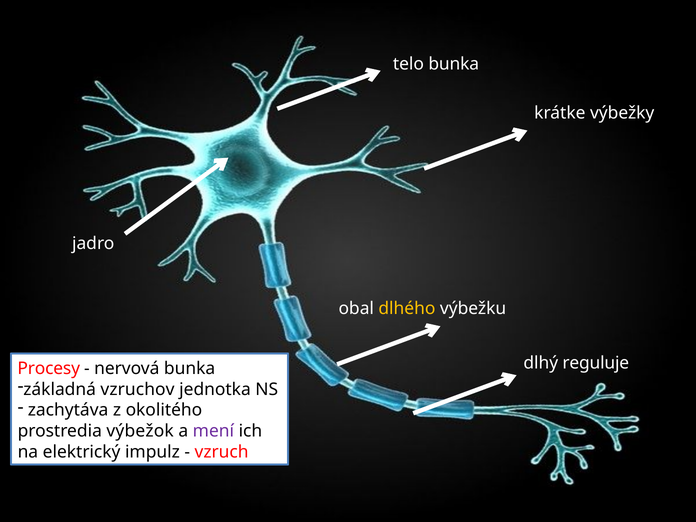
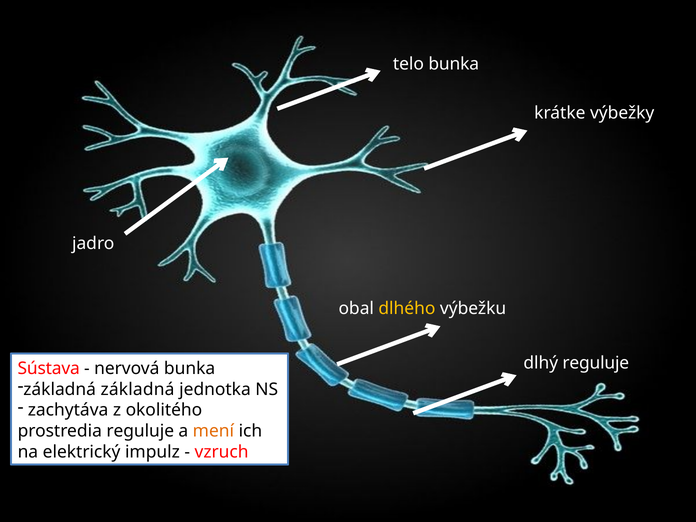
Procesy: Procesy -> Sústava
základná vzruchov: vzruchov -> základná
prostredia výbežok: výbežok -> reguluje
mení colour: purple -> orange
